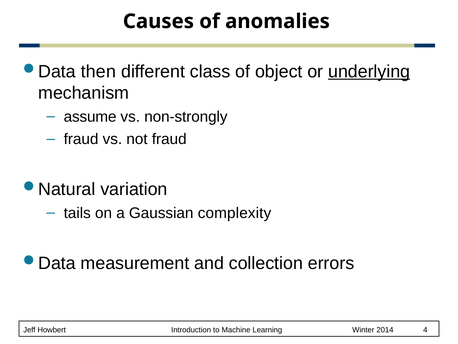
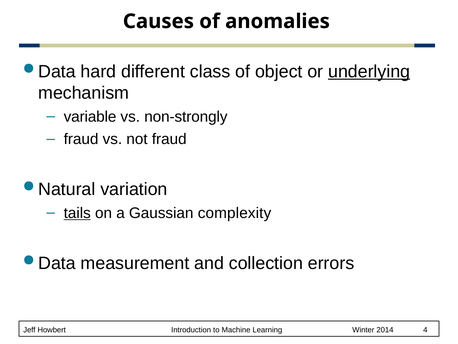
then: then -> hard
assume: assume -> variable
tails underline: none -> present
